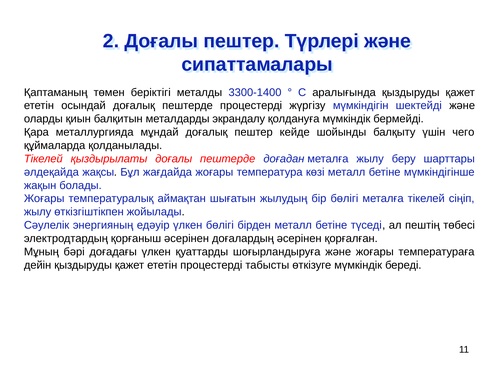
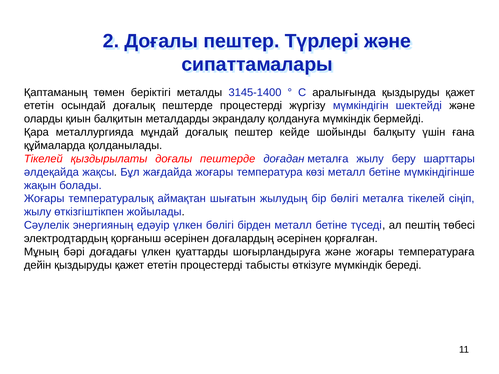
3300-1400: 3300-1400 -> 3145-1400
чего: чего -> ғана
